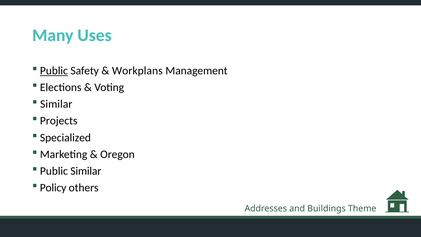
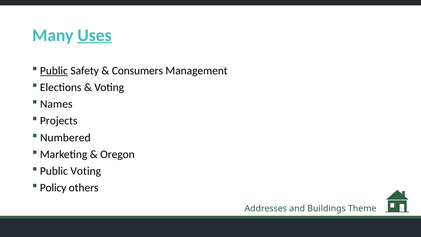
Uses underline: none -> present
Workplans: Workplans -> Consumers
Similar at (56, 104): Similar -> Names
Specialized: Specialized -> Numbered
Public Similar: Similar -> Voting
